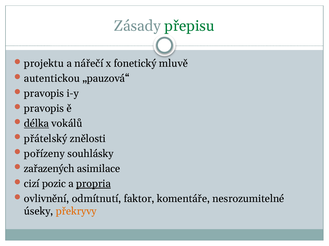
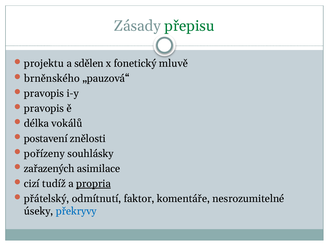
nářečí: nářečí -> sdělen
autentickou: autentickou -> brněnského
délka underline: present -> none
přátelský: přátelský -> postavení
pozic: pozic -> tudíž
ovlivnění: ovlivnění -> přátelský
překryvy colour: orange -> blue
